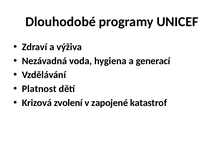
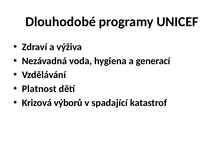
zvolení: zvolení -> výborů
zapojené: zapojené -> spadající
